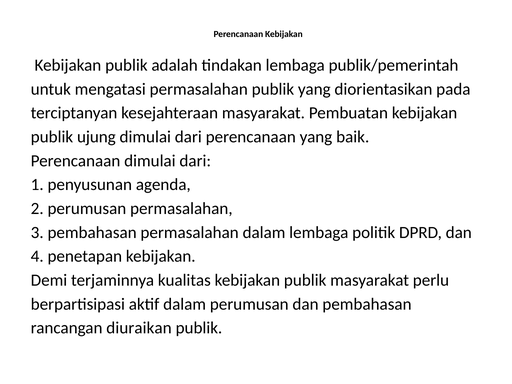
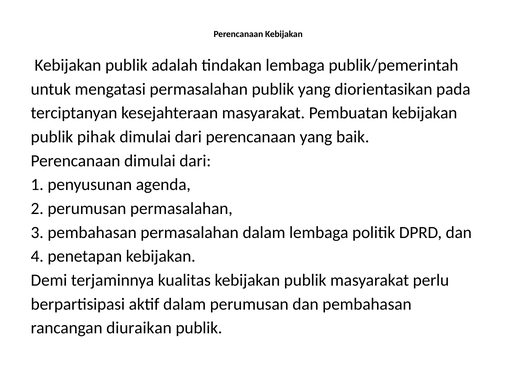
ujung: ujung -> pihak
